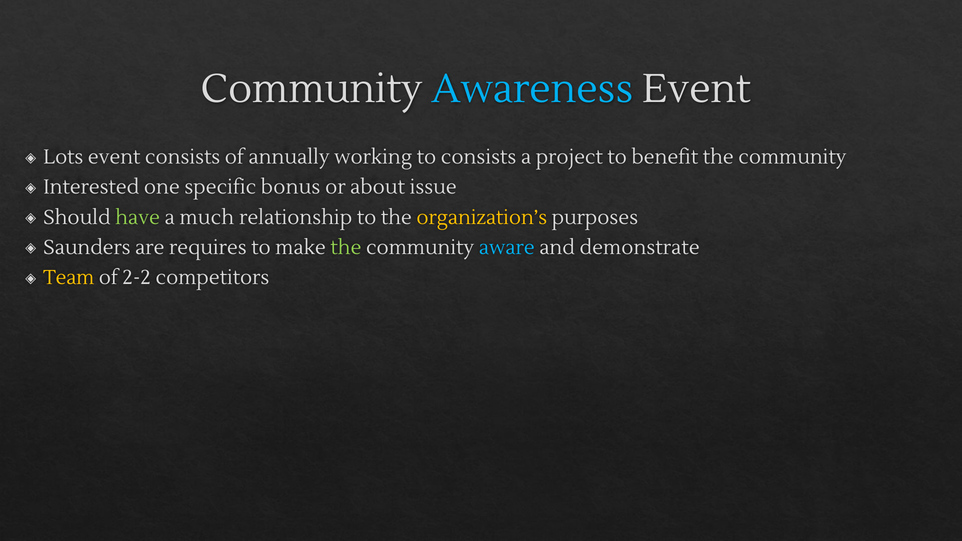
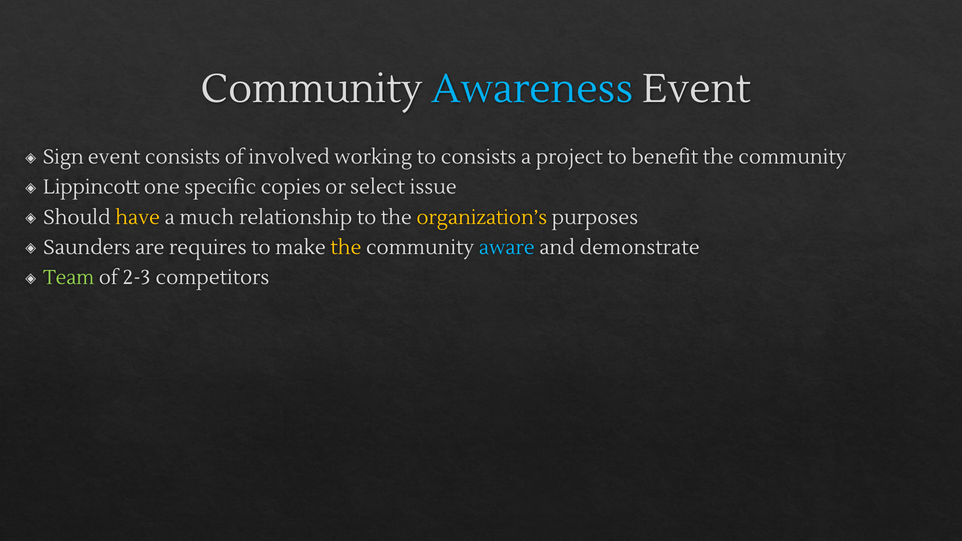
Lots: Lots -> Sign
annually: annually -> involved
Interested: Interested -> Lippincott
bonus: bonus -> copies
about: about -> select
have colour: light green -> yellow
the at (346, 248) colour: light green -> yellow
Team colour: yellow -> light green
2-2: 2-2 -> 2-3
